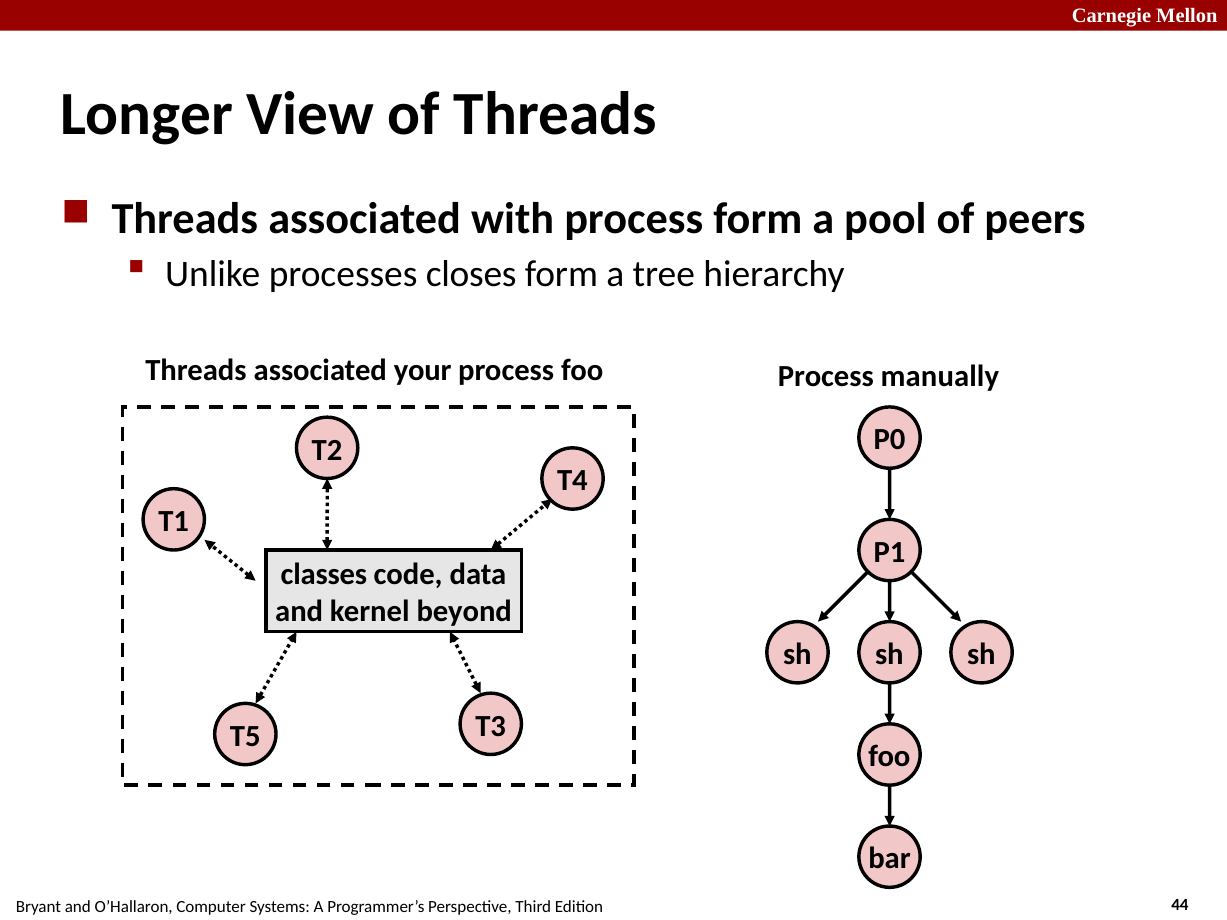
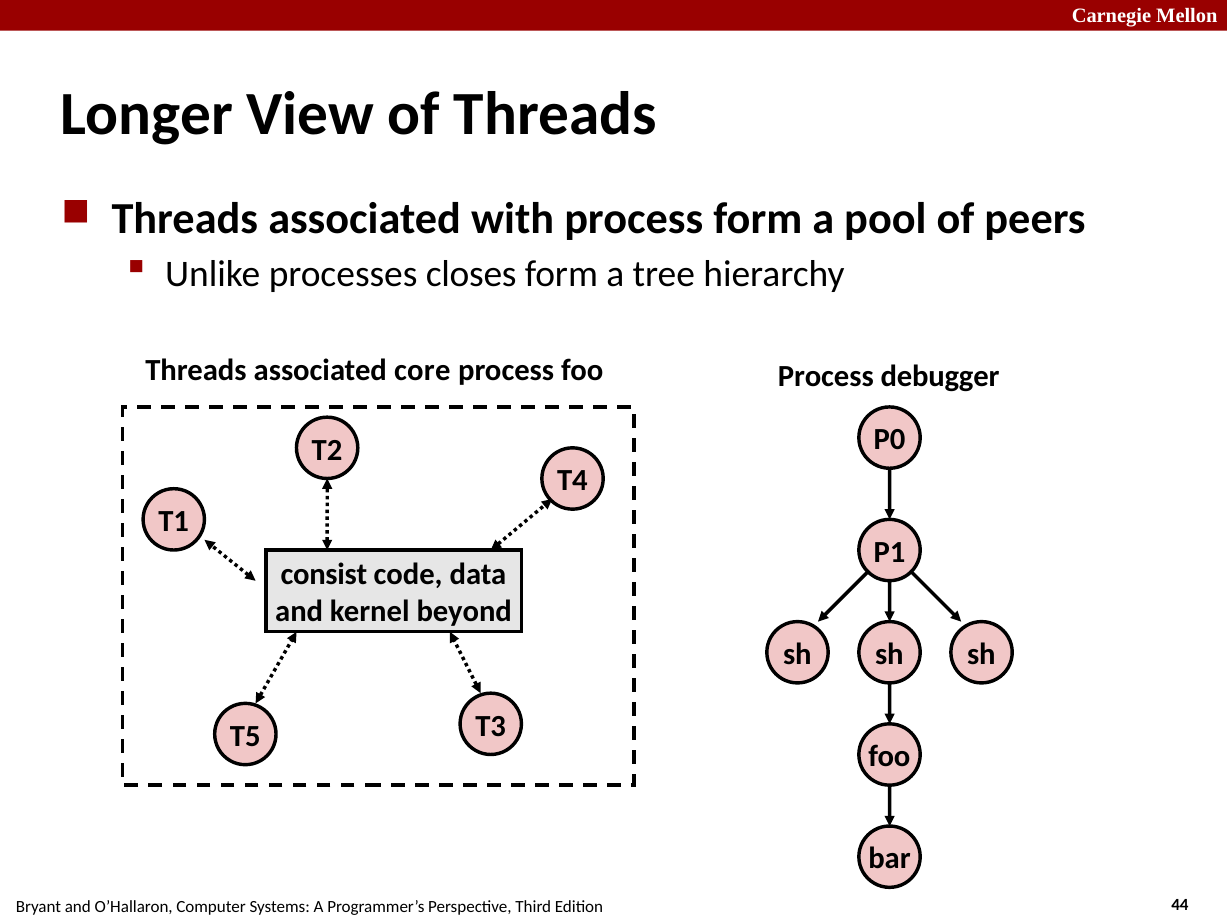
your: your -> core
manually: manually -> debugger
classes: classes -> consist
